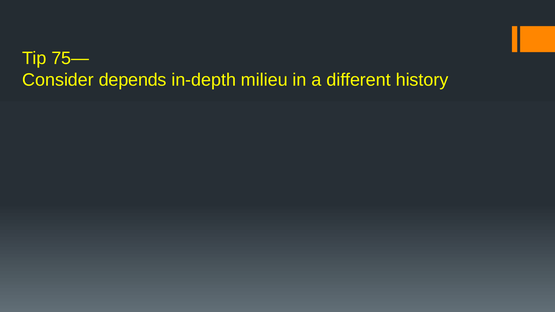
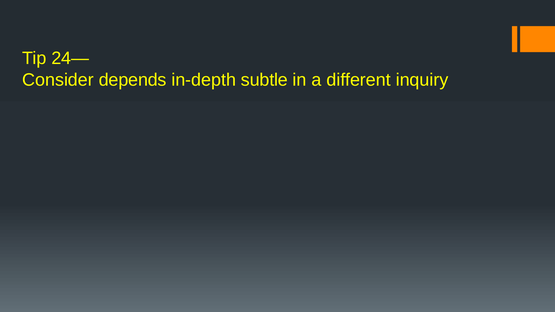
75—: 75— -> 24—
milieu: milieu -> subtle
history: history -> inquiry
